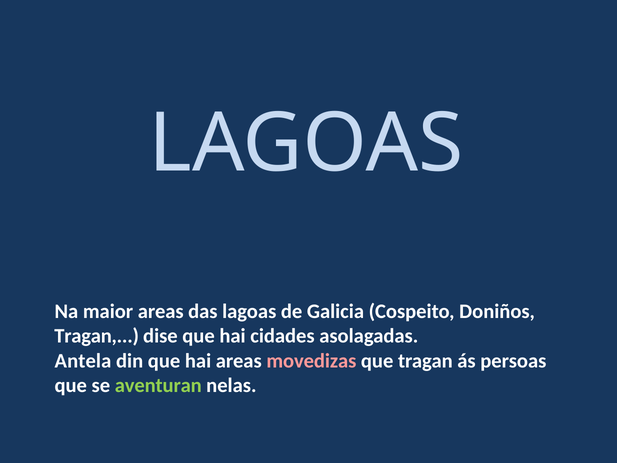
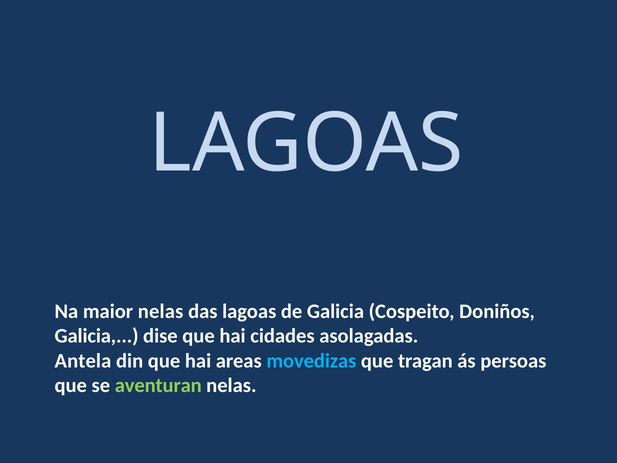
maior areas: areas -> nelas
Tragan at (97, 336): Tragan -> Galicia
movedizas colour: pink -> light blue
